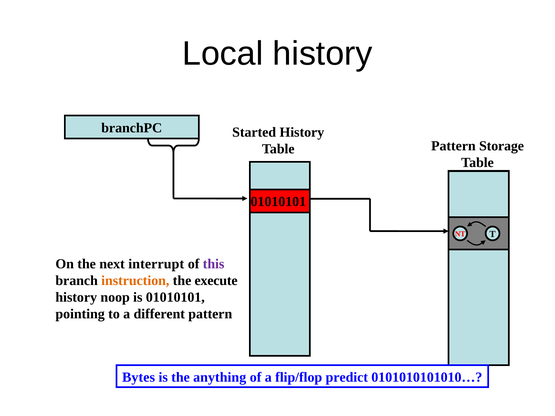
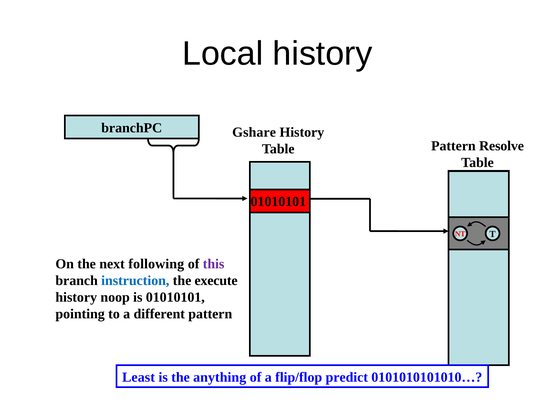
Started: Started -> Gshare
Storage: Storage -> Resolve
interrupt: interrupt -> following
instruction colour: orange -> blue
Bytes: Bytes -> Least
